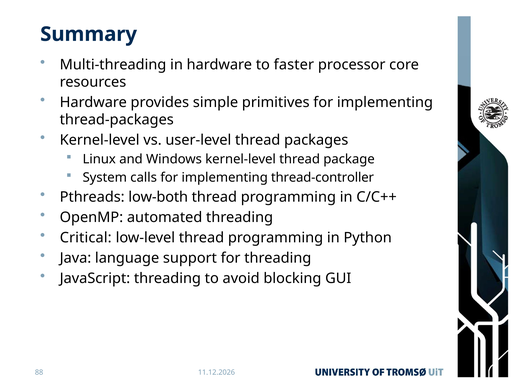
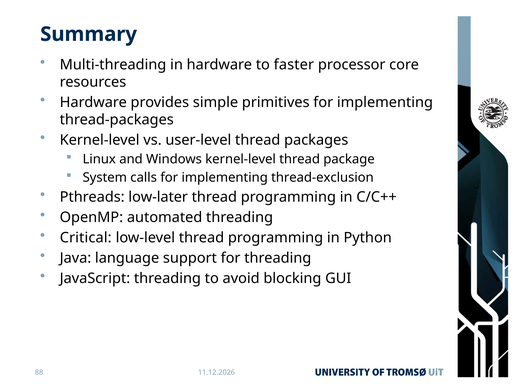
thread-controller: thread-controller -> thread-exclusion
low-both: low-both -> low-later
